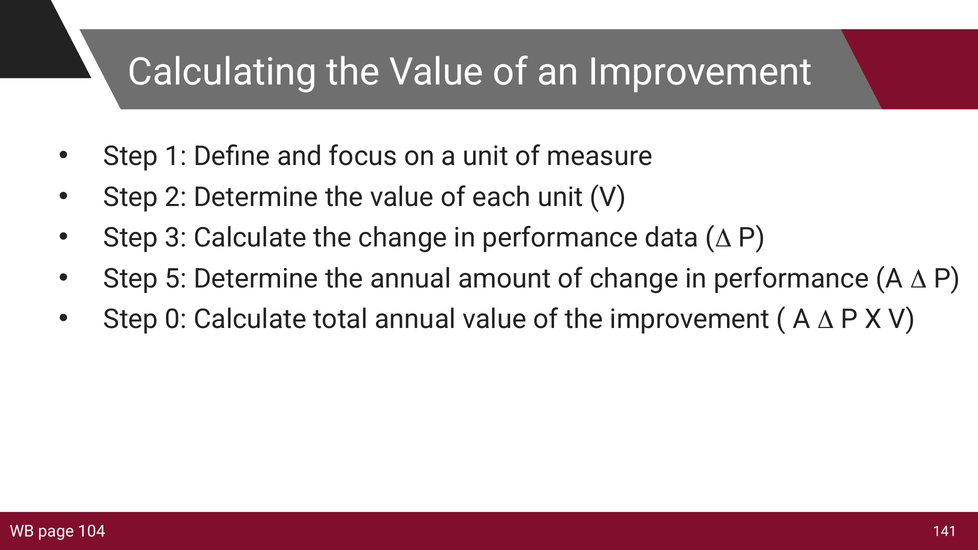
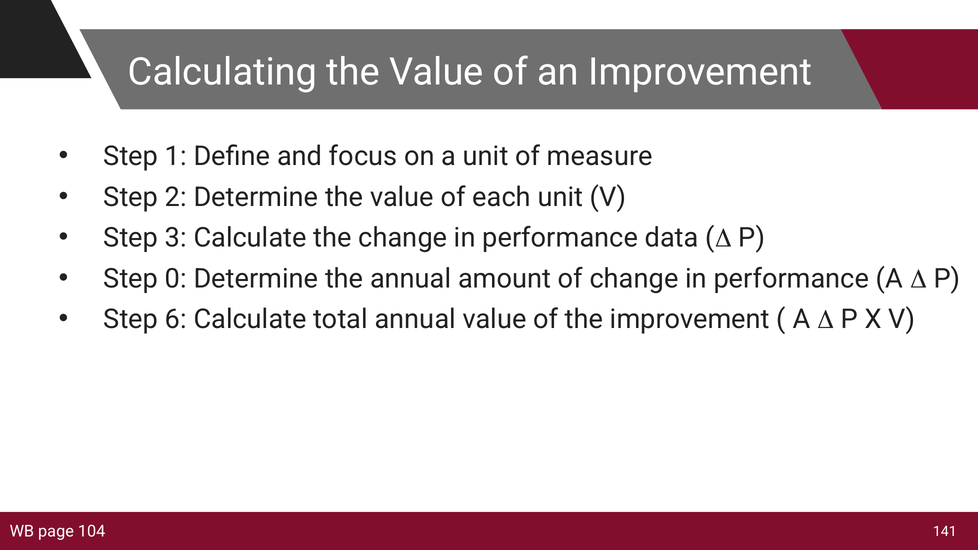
5: 5 -> 0
0: 0 -> 6
